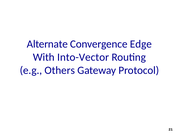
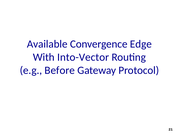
Alternate: Alternate -> Available
Others: Others -> Before
